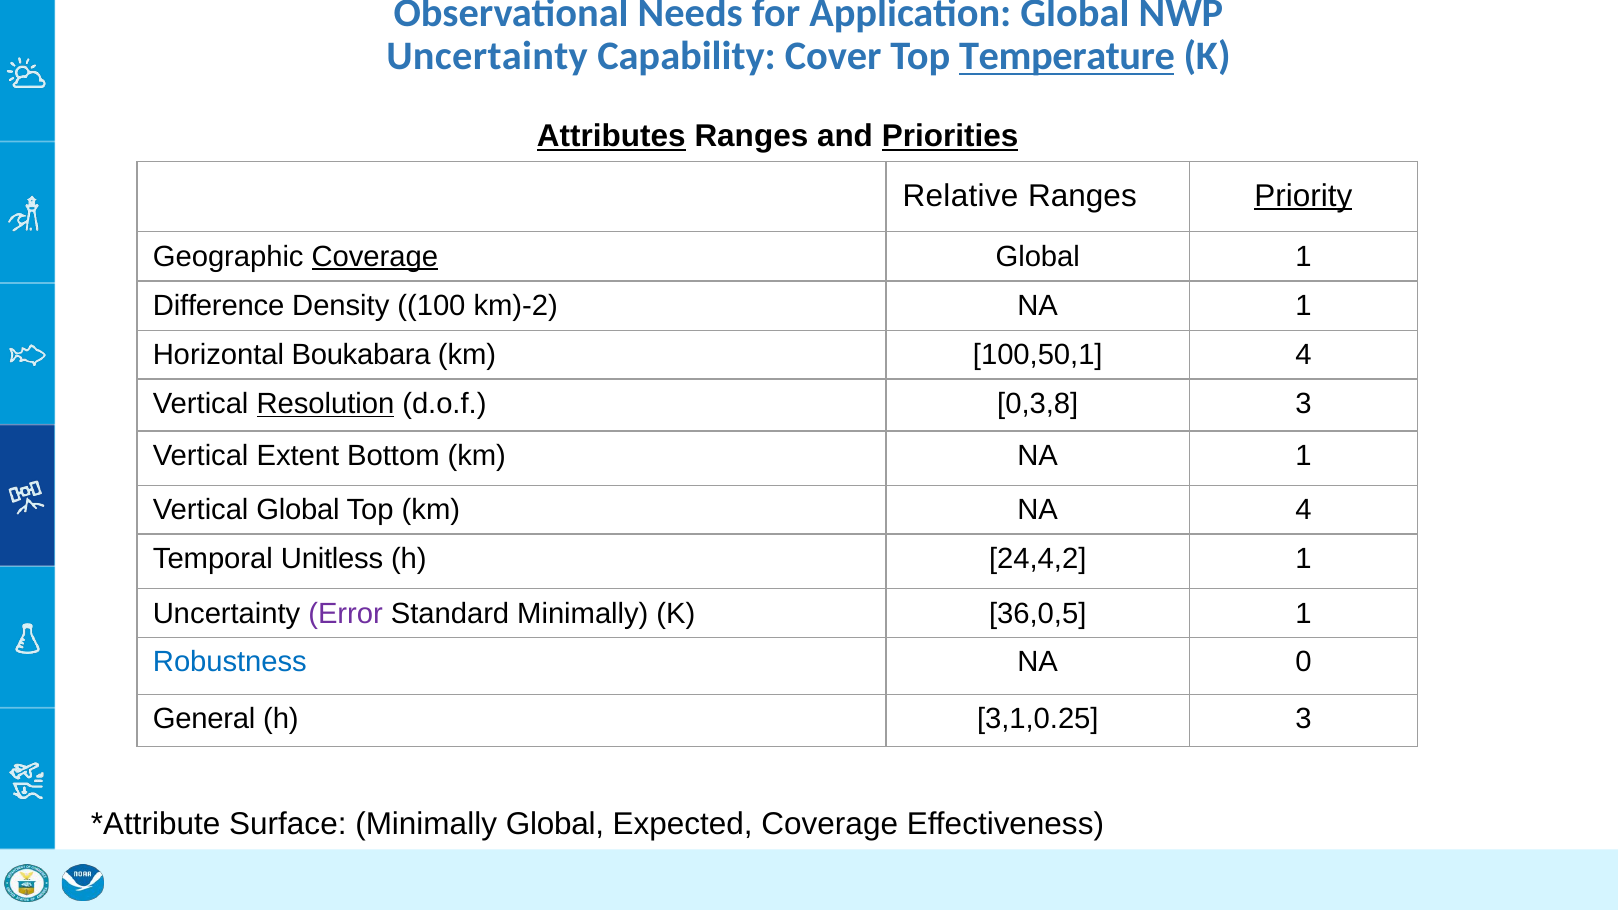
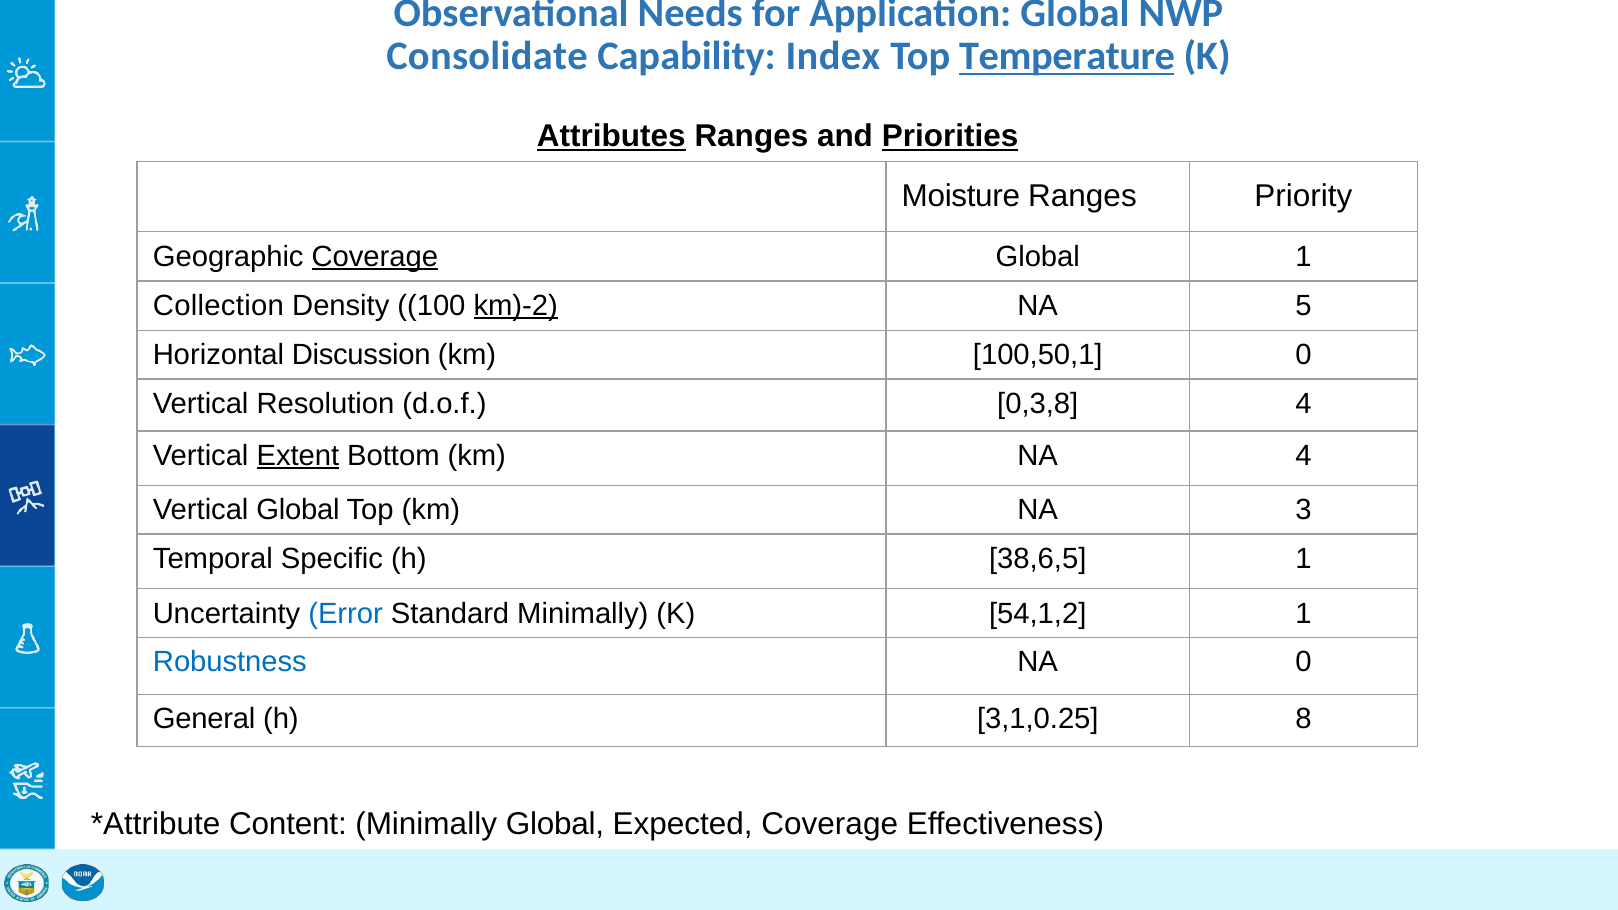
Uncertainty at (487, 57): Uncertainty -> Consolidate
Cover: Cover -> Index
Relative: Relative -> Moisture
Priority underline: present -> none
Difference: Difference -> Collection
km)-2 underline: none -> present
1 at (1304, 306): 1 -> 5
Boukabara: Boukabara -> Discussion
100,50,1 4: 4 -> 0
Resolution underline: present -> none
0,3,8 3: 3 -> 4
Extent underline: none -> present
km NA 1: 1 -> 4
NA 4: 4 -> 3
Unitless: Unitless -> Specific
24,4,2: 24,4,2 -> 38,6,5
Error colour: purple -> blue
36,0,5: 36,0,5 -> 54,1,2
3,1,0.25 3: 3 -> 8
Surface: Surface -> Content
